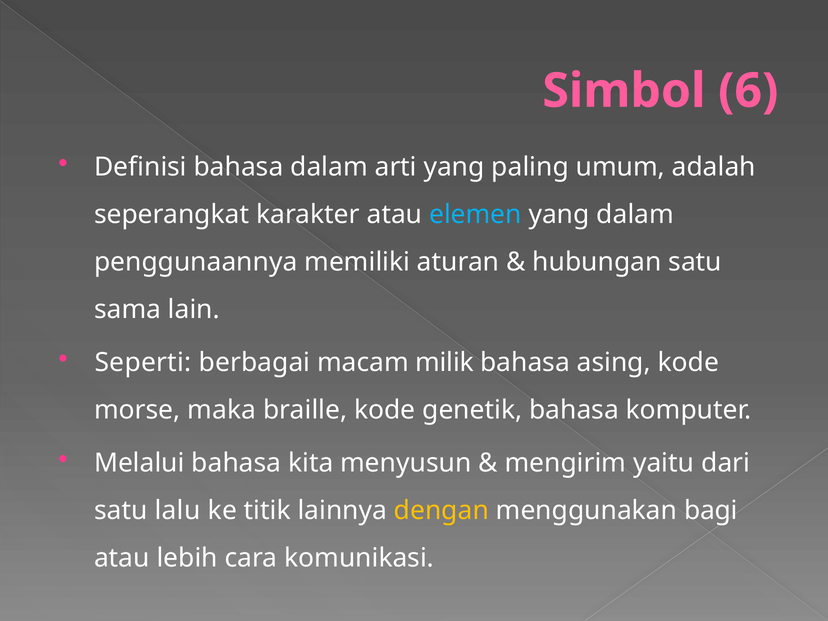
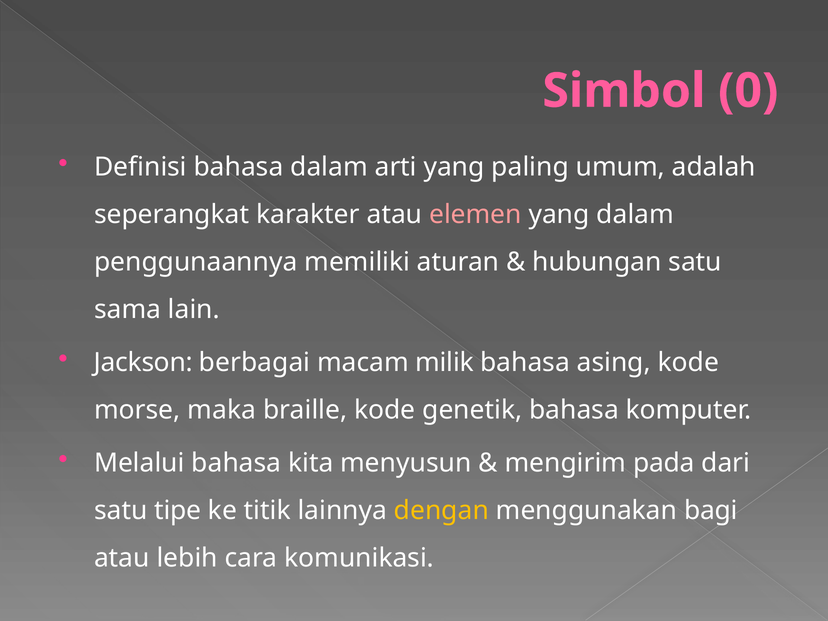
6: 6 -> 0
elemen colour: light blue -> pink
Seperti: Seperti -> Jackson
yaitu: yaitu -> pada
lalu: lalu -> tipe
